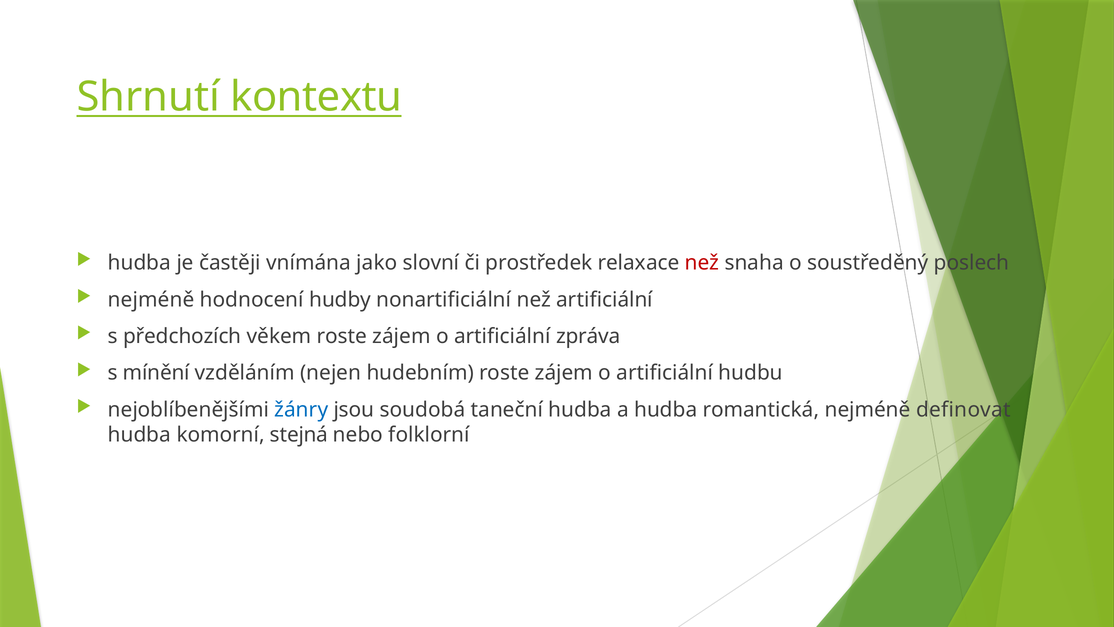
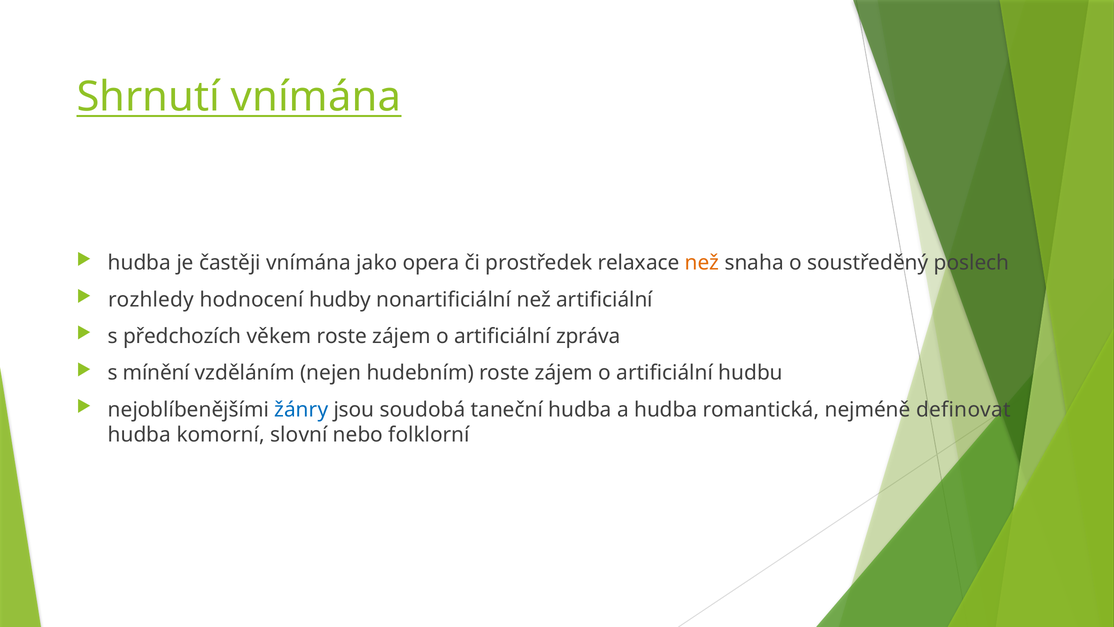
Shrnutí kontextu: kontextu -> vnímána
slovní: slovní -> opera
než at (702, 263) colour: red -> orange
nejméně at (151, 299): nejméně -> rozhledy
stejná: stejná -> slovní
